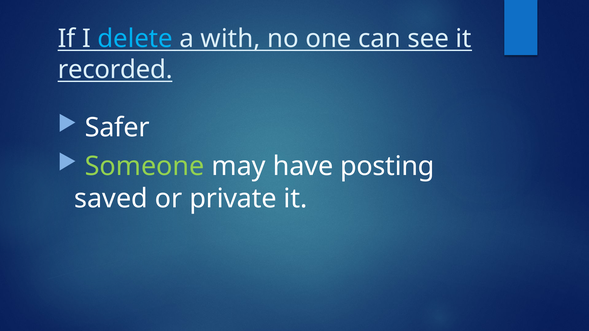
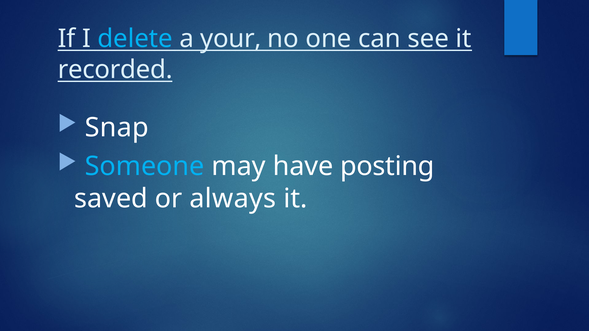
with: with -> your
Safer: Safer -> Snap
Someone colour: light green -> light blue
private: private -> always
